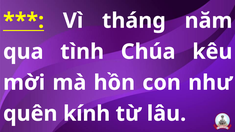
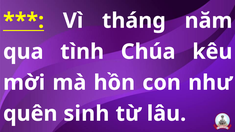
kính: kính -> sinh
